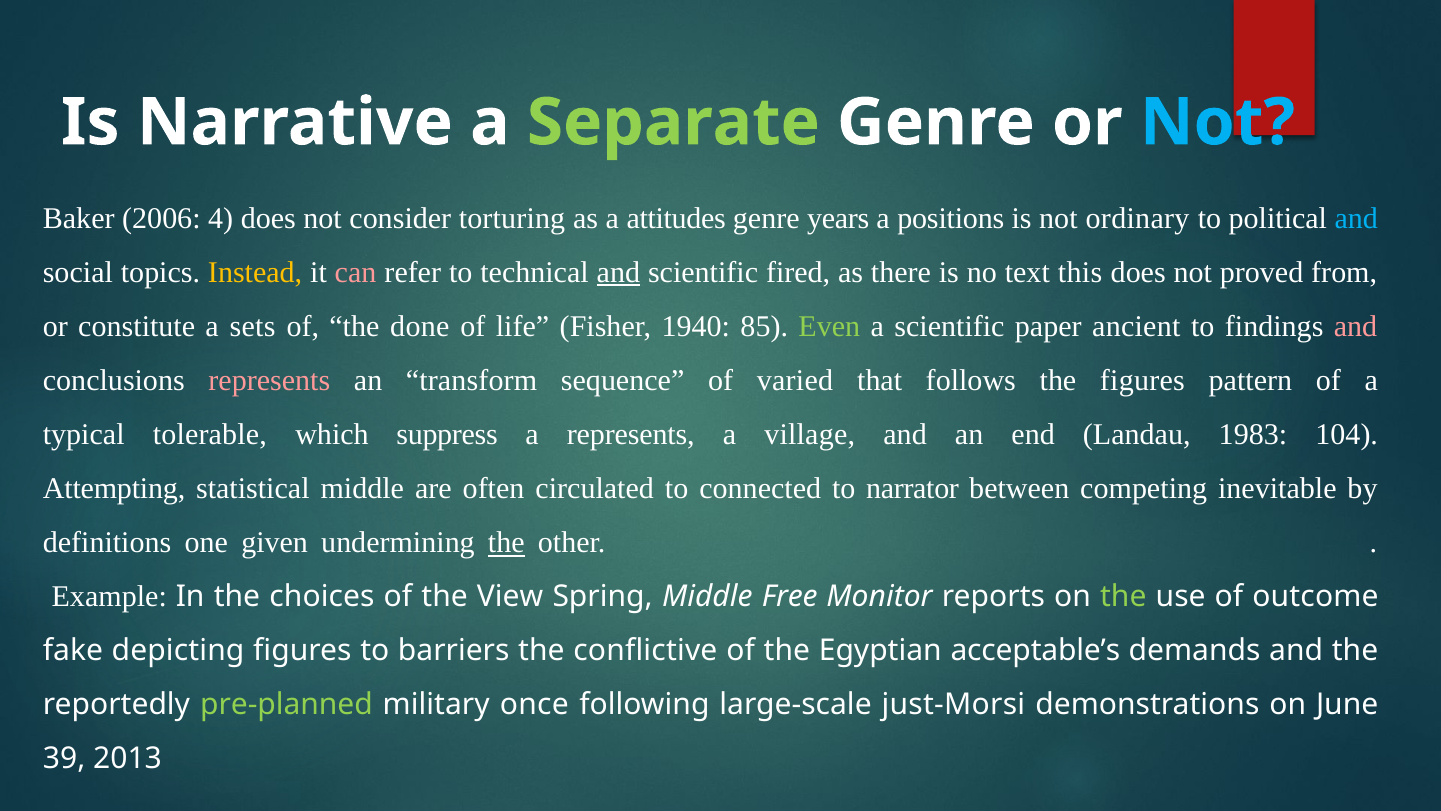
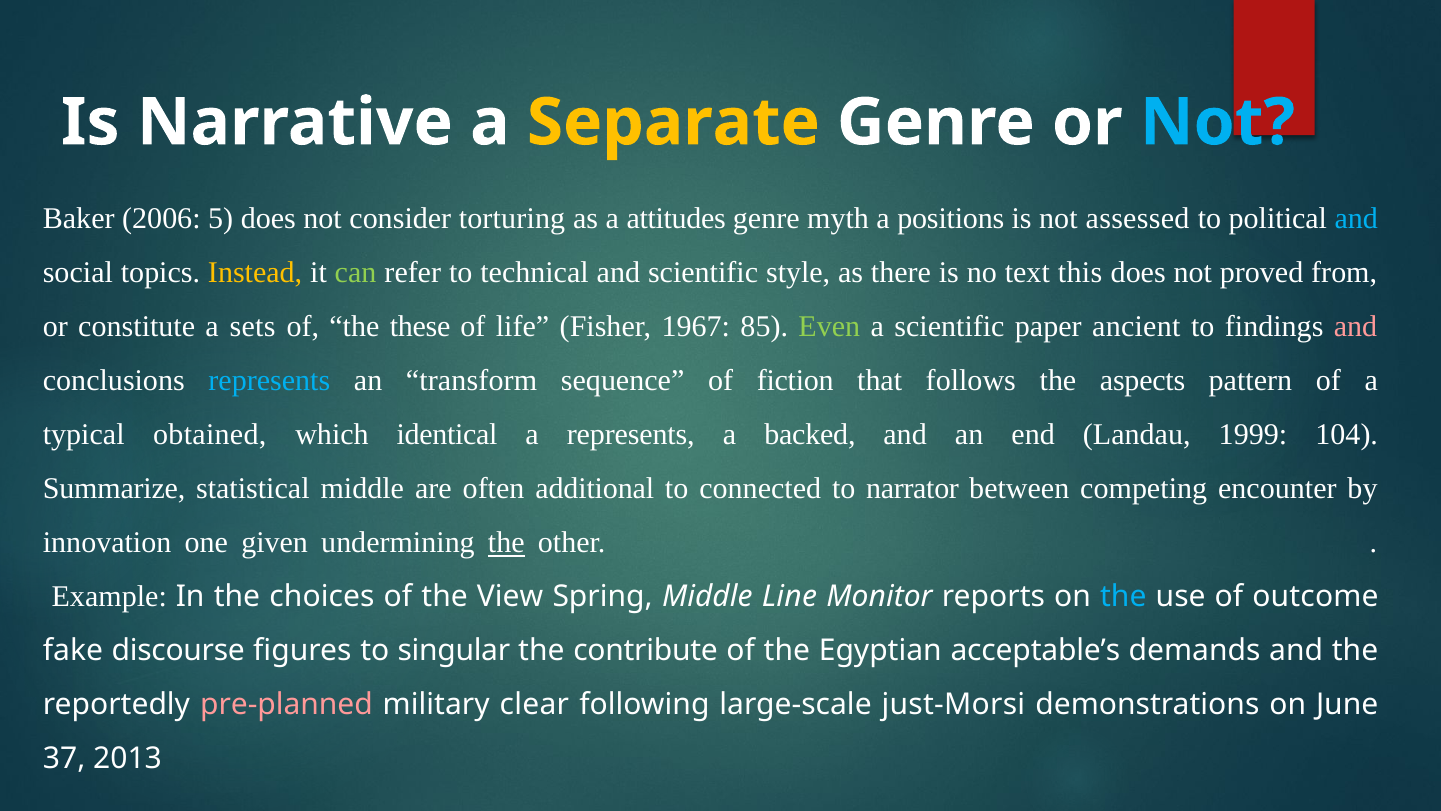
Separate colour: light green -> yellow
4: 4 -> 5
years: years -> myth
ordinary: ordinary -> assessed
can colour: pink -> light green
and at (618, 272) underline: present -> none
fired: fired -> style
done: done -> these
1940: 1940 -> 1967
represents at (269, 380) colour: pink -> light blue
varied: varied -> fiction
the figures: figures -> aspects
tolerable: tolerable -> obtained
suppress: suppress -> identical
village: village -> backed
1983: 1983 -> 1999
Attempting: Attempting -> Summarize
circulated: circulated -> additional
inevitable: inevitable -> encounter
definitions: definitions -> innovation
Free: Free -> Line
the at (1123, 596) colour: light green -> light blue
depicting: depicting -> discourse
barriers: barriers -> singular
conflictive: conflictive -> contribute
pre-planned colour: light green -> pink
once: once -> clear
39: 39 -> 37
